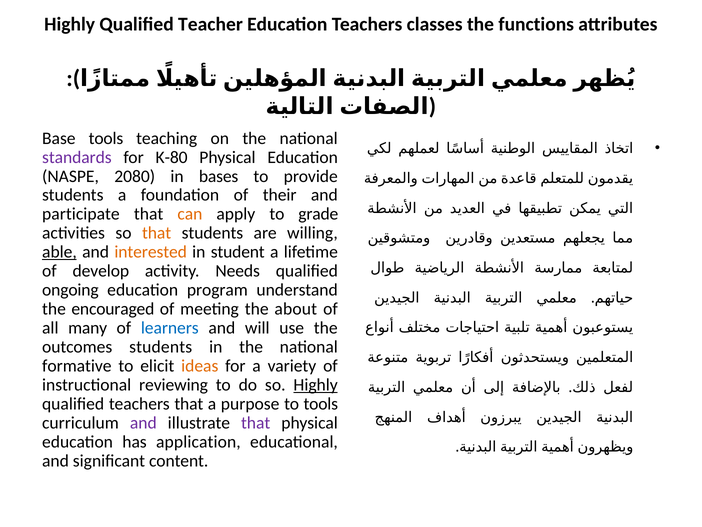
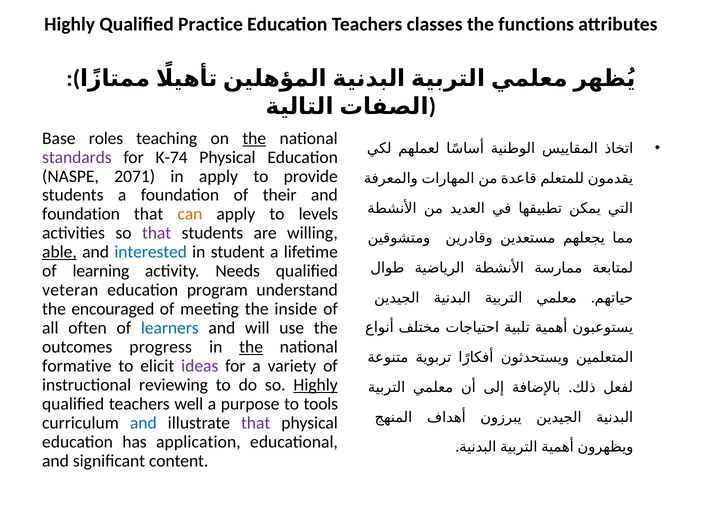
Teacher: Teacher -> Practice
Base tools: tools -> roles
the at (254, 138) underline: none -> present
K-80: K-80 -> K-74
2080: 2080 -> 2071
in bases: bases -> apply
participate at (81, 214): participate -> foundation
grade: grade -> levels
that at (157, 233) colour: orange -> purple
interested colour: orange -> blue
develop: develop -> learning
ongoing: ongoing -> veteran
about: about -> inside
many: many -> often
outcomes students: students -> progress
the at (251, 347) underline: none -> present
ideas colour: orange -> purple
teachers that: that -> well
and at (143, 423) colour: purple -> blue
